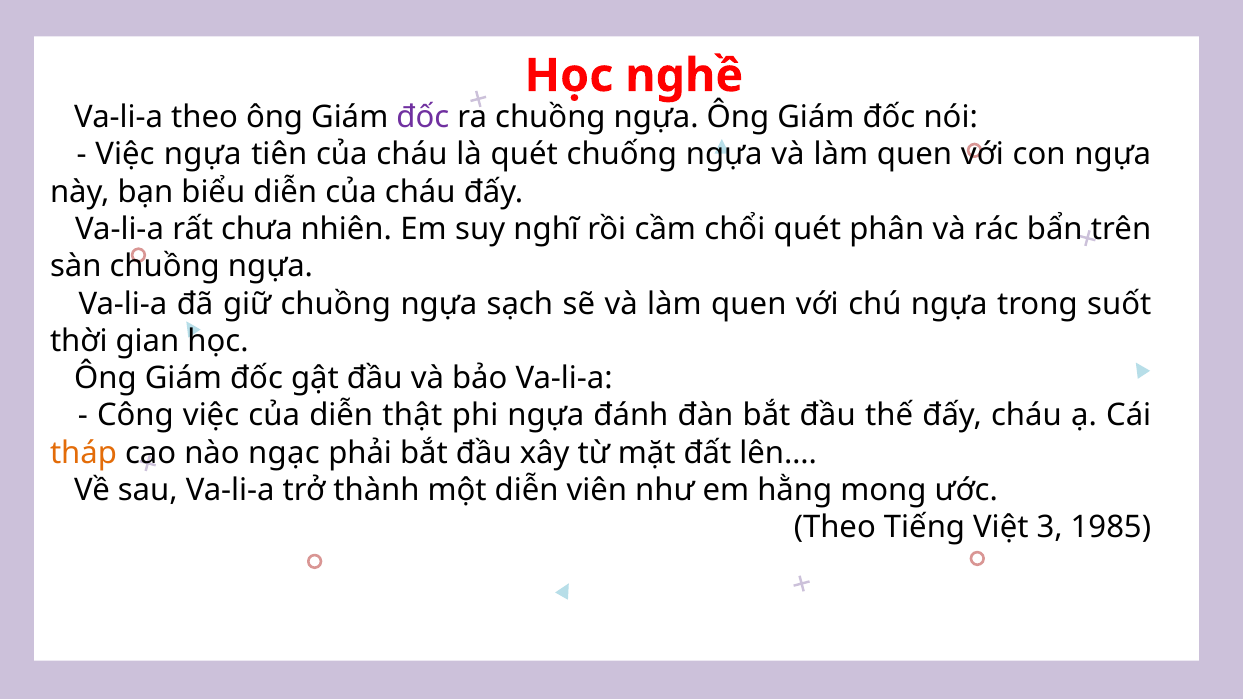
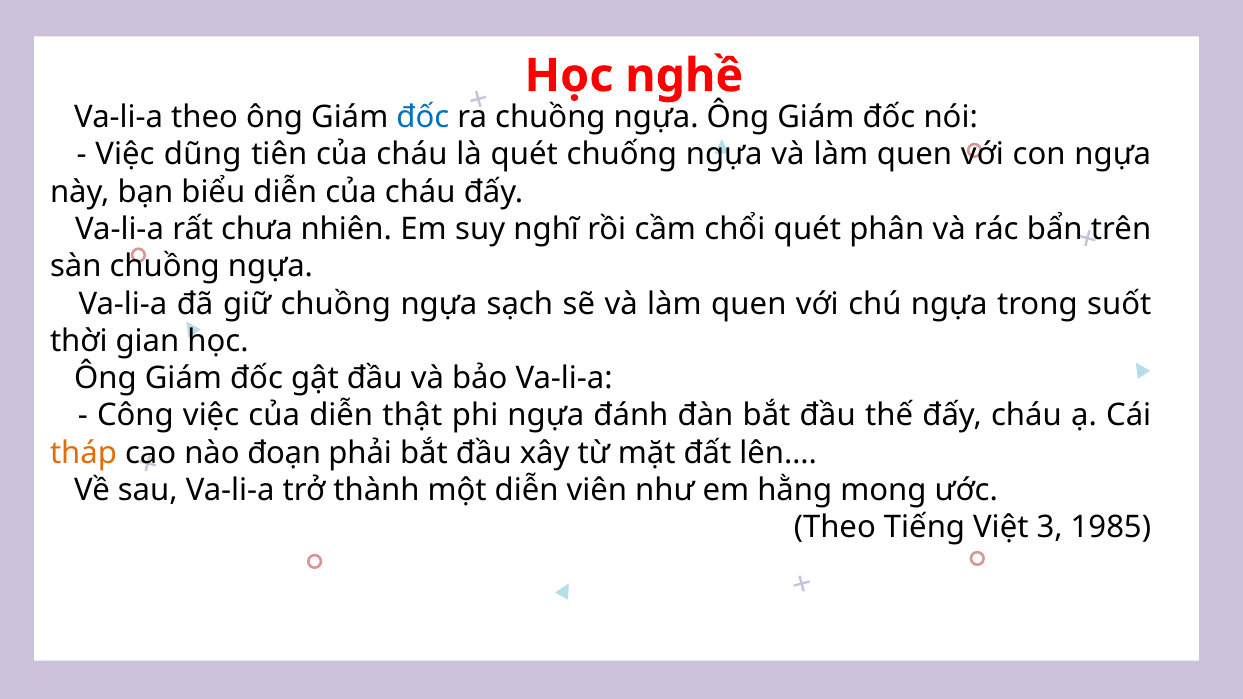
đốc at (423, 117) colour: purple -> blue
Việc ngựa: ngựa -> dũng
ngạc: ngạc -> đoạn
